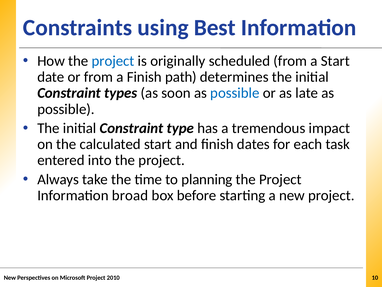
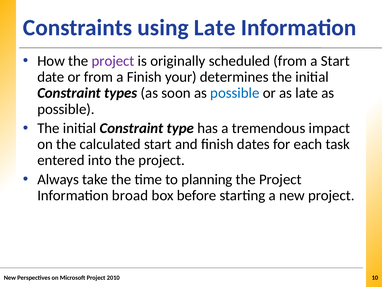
using Best: Best -> Late
project at (113, 61) colour: blue -> purple
path: path -> your
